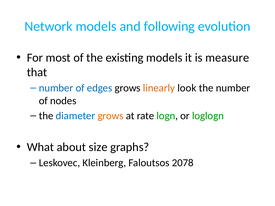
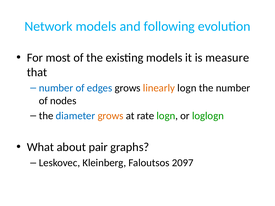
linearly look: look -> logn
size: size -> pair
2078: 2078 -> 2097
